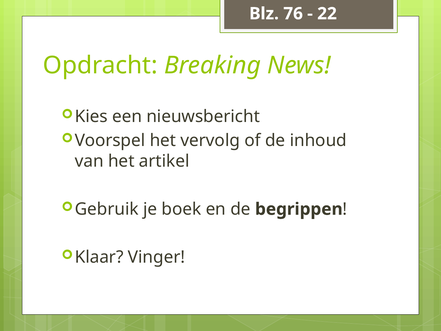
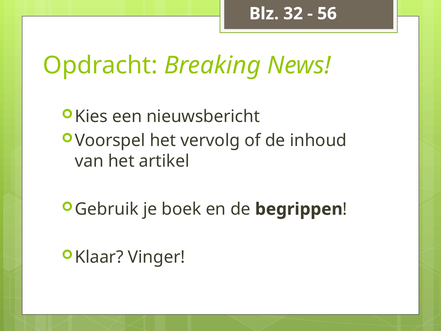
76: 76 -> 32
22: 22 -> 56
